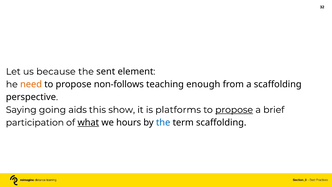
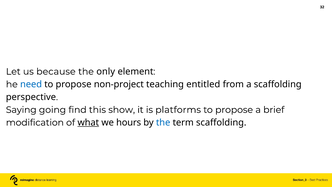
sent: sent -> only
need colour: orange -> blue
non-follows: non-follows -> non-project
enough: enough -> entitled
aids: aids -> find
propose at (234, 110) underline: present -> none
participation: participation -> modification
